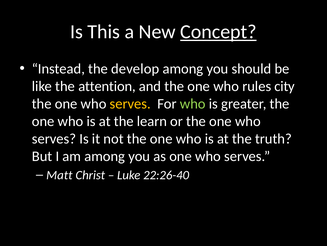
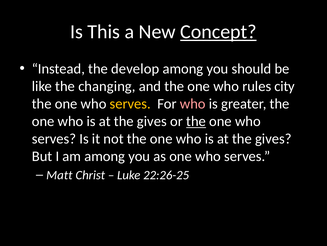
attention: attention -> changing
who at (193, 103) colour: light green -> pink
learn at (152, 121): learn -> gives
the at (196, 121) underline: none -> present
truth at (273, 138): truth -> gives
22:26-40: 22:26-40 -> 22:26-25
